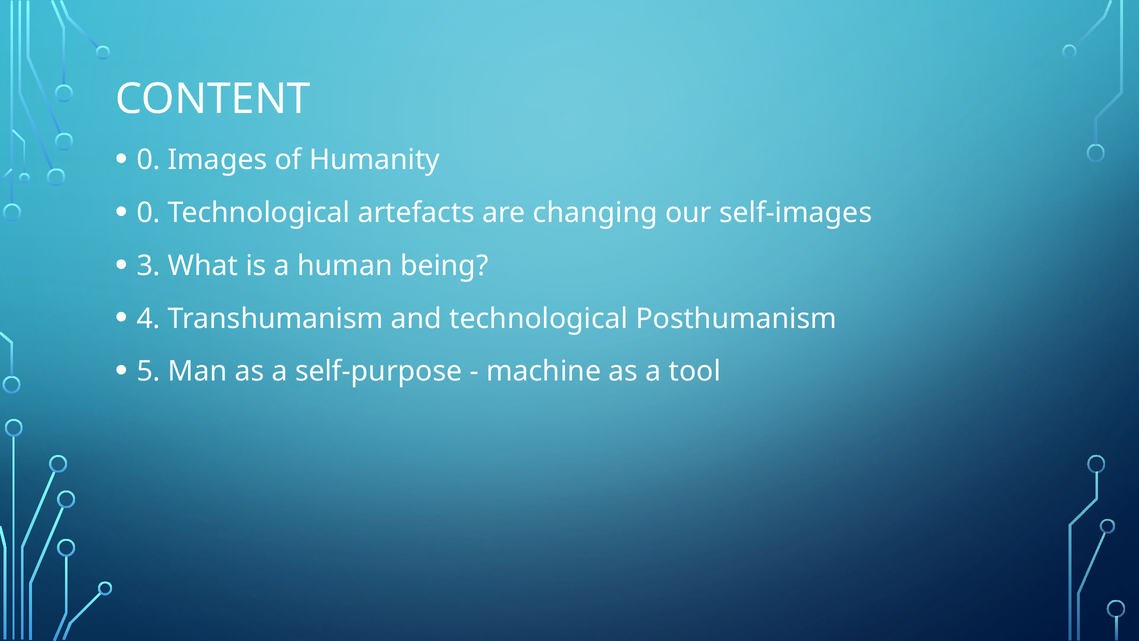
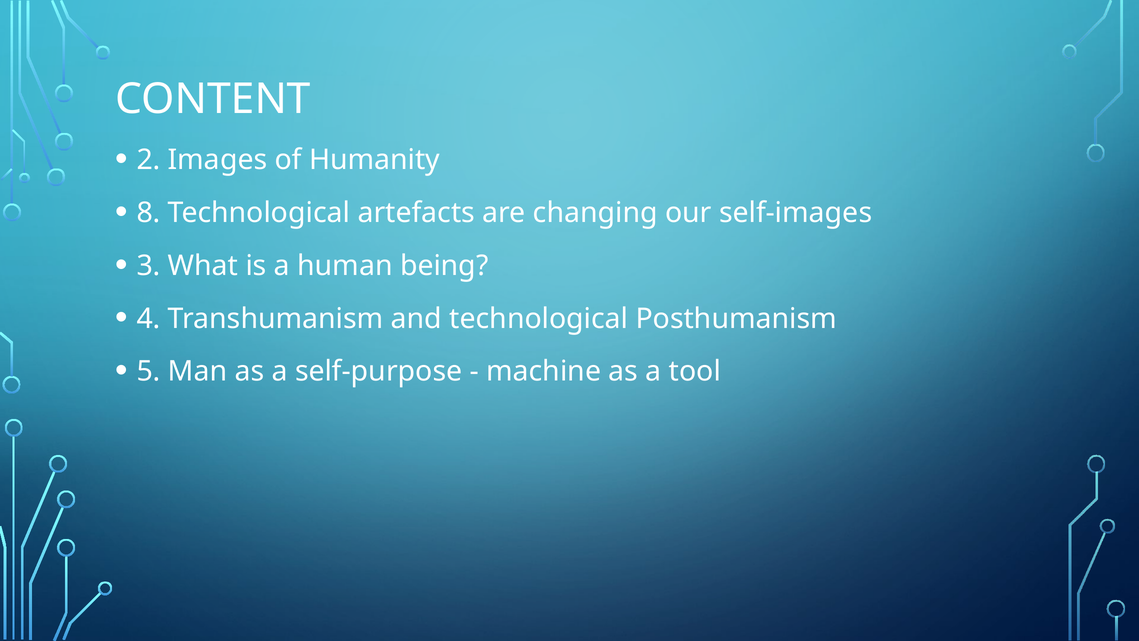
0 at (148, 160): 0 -> 2
0 at (148, 213): 0 -> 8
